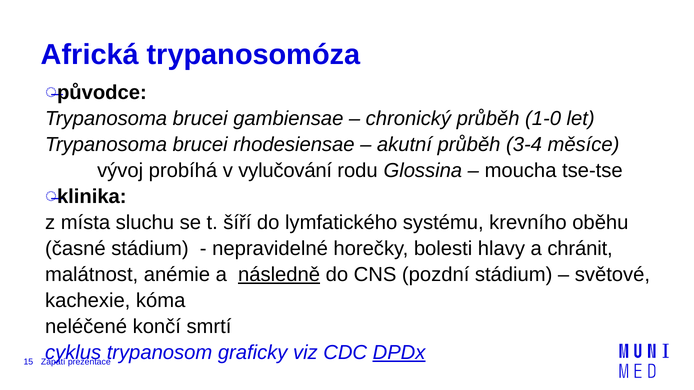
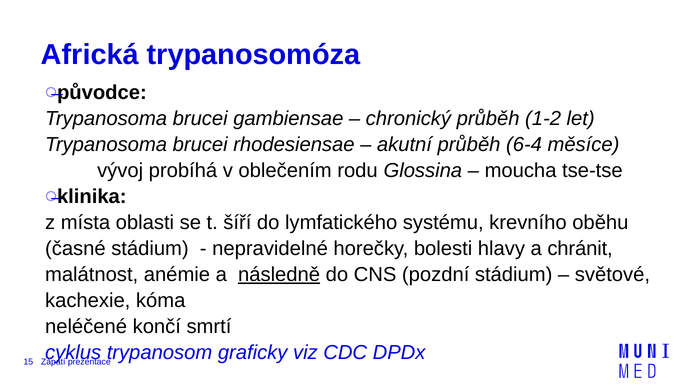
1-0: 1-0 -> 1-2
3-4: 3-4 -> 6-4
vylučování: vylučování -> oblečením
sluchu: sluchu -> oblasti
DPDx underline: present -> none
